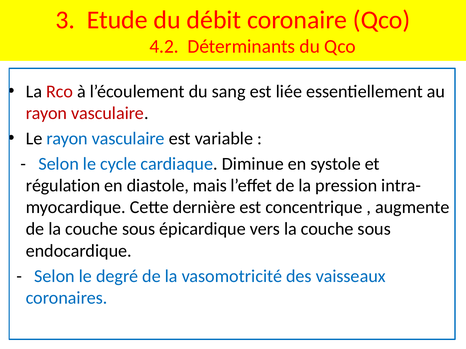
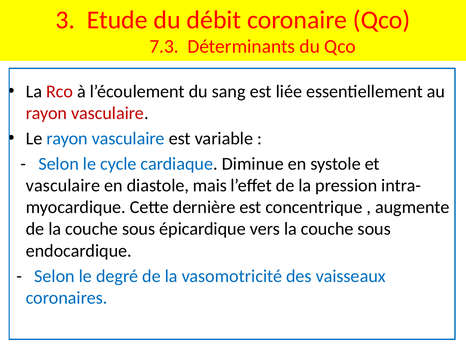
4.2: 4.2 -> 7.3
régulation at (63, 186): régulation -> vasculaire
